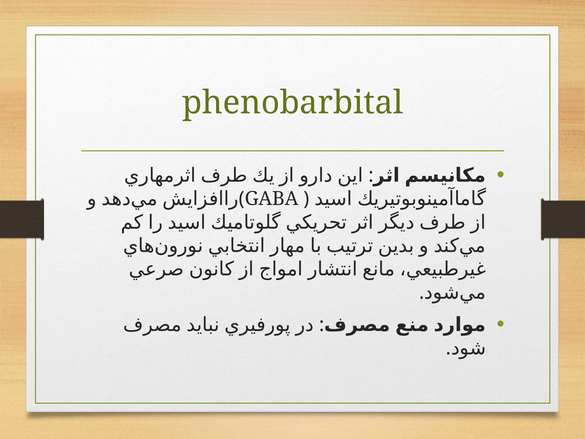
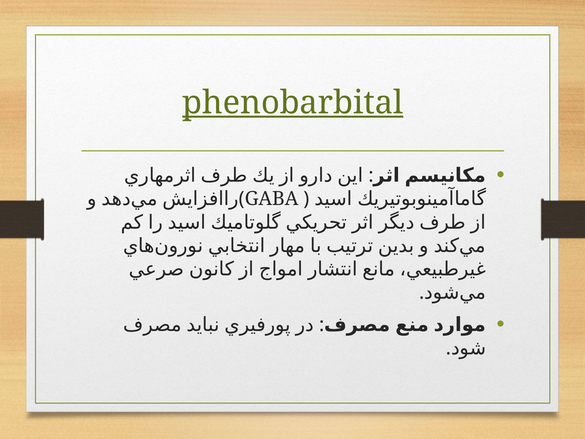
phenobarbital underline: none -> present
